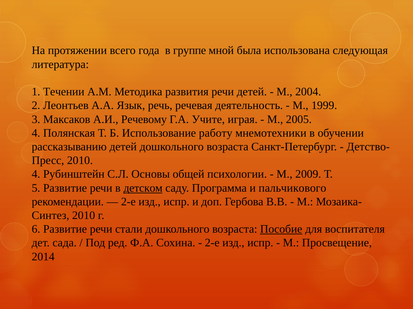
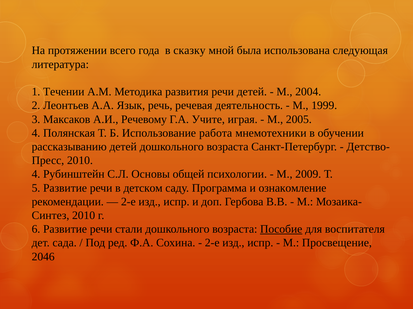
группе: группе -> сказку
работу: работу -> работа
детском underline: present -> none
пальчикового: пальчикового -> ознакомление
2014: 2014 -> 2046
